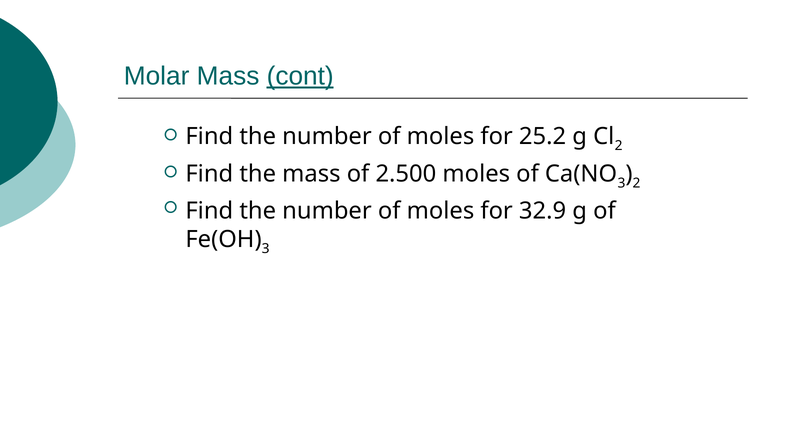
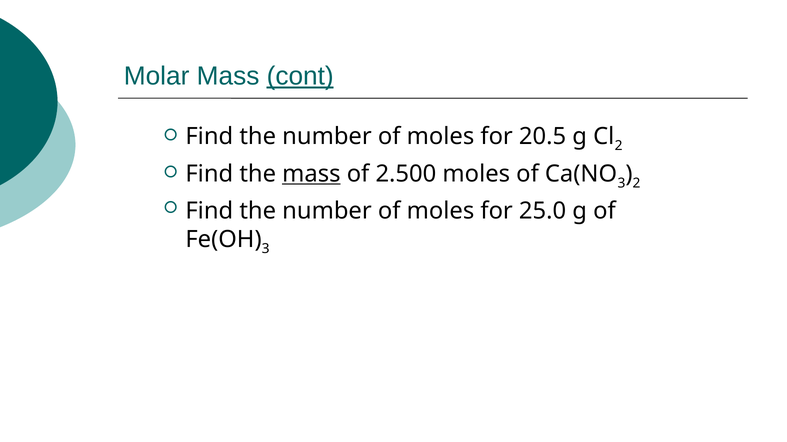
25.2: 25.2 -> 20.5
mass at (311, 174) underline: none -> present
32.9: 32.9 -> 25.0
